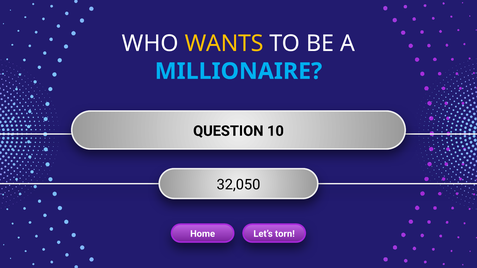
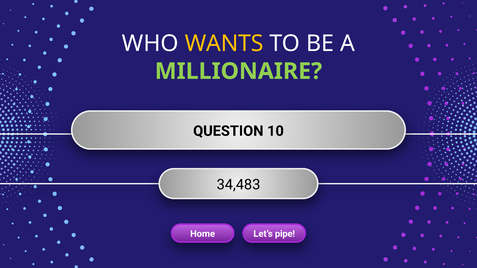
MILLIONAIRE colour: light blue -> light green
32,050: 32,050 -> 34,483
torn: torn -> pipe
